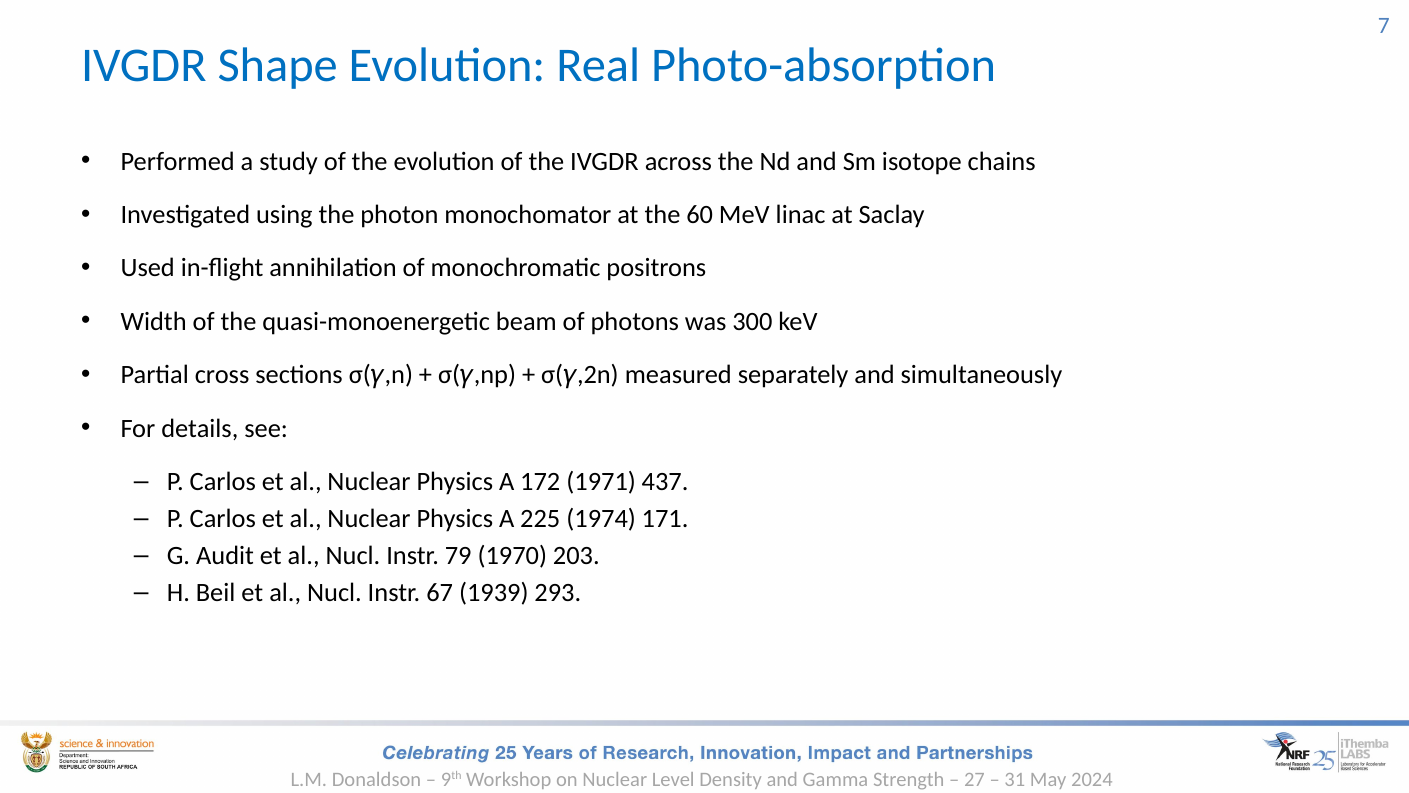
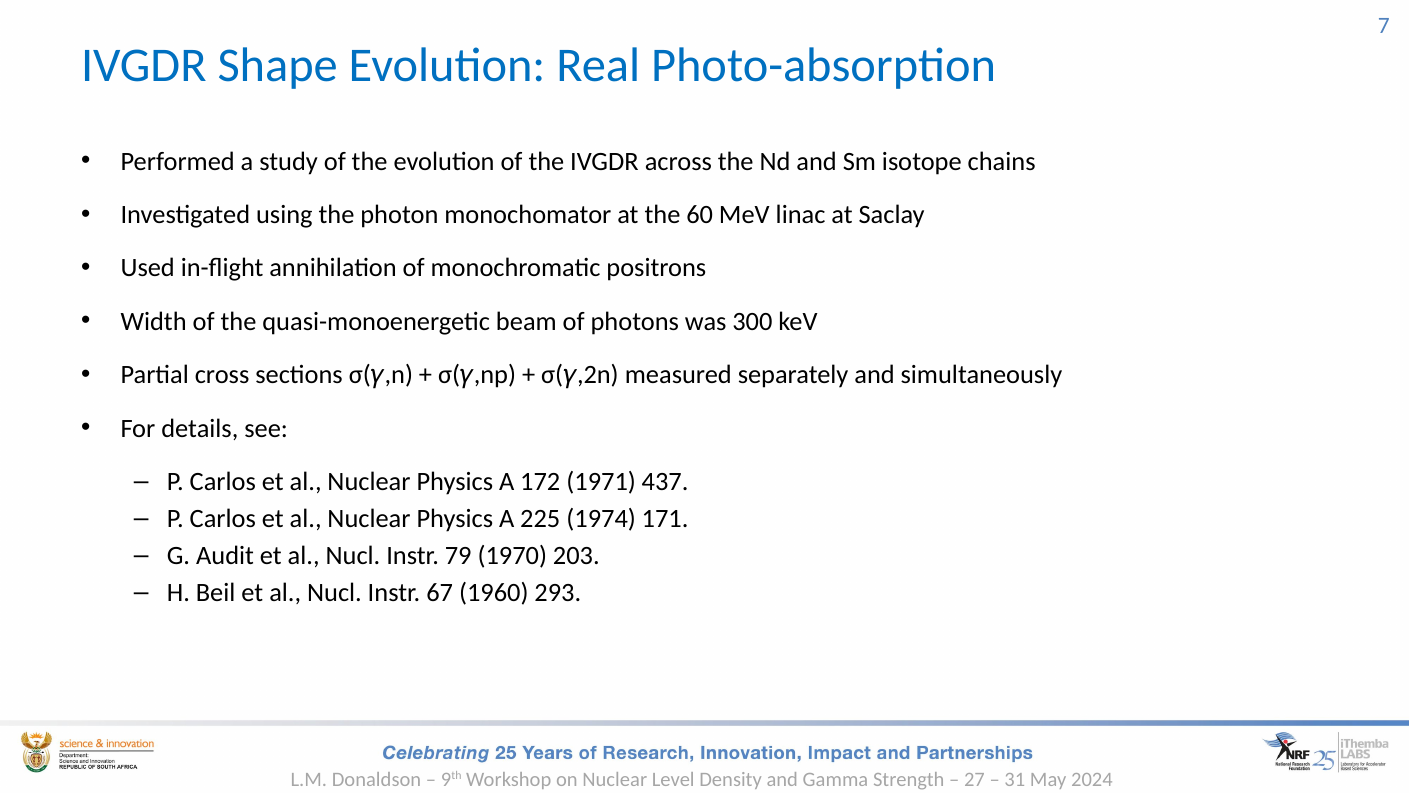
1939: 1939 -> 1960
